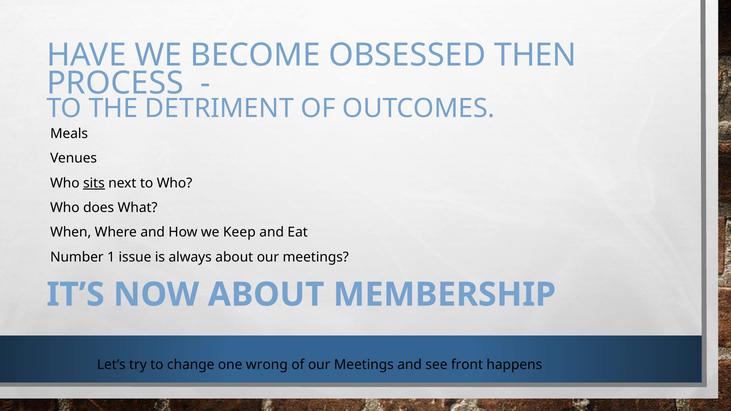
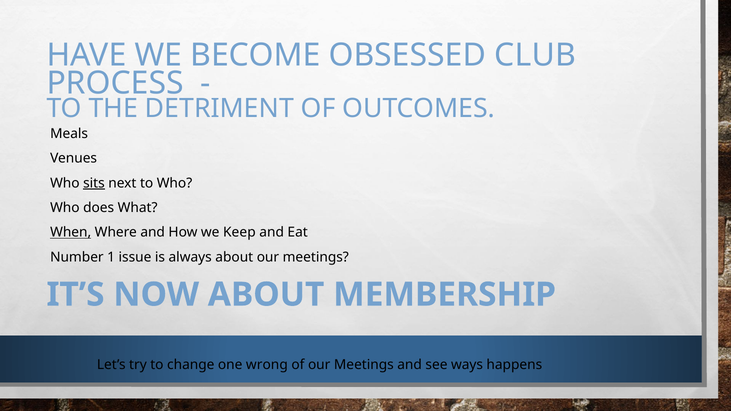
THEN: THEN -> CLUB
When underline: none -> present
front: front -> ways
